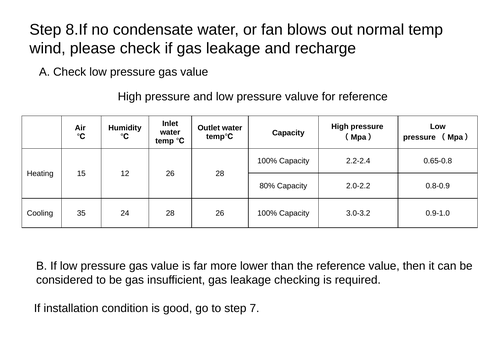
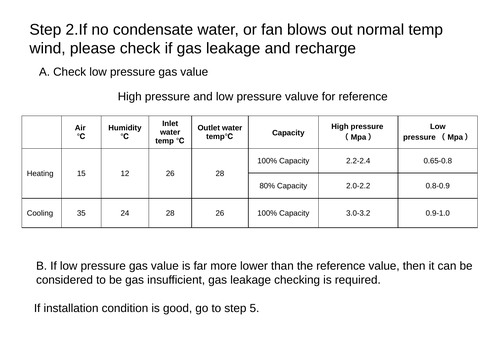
8.If: 8.If -> 2.If
7: 7 -> 5
